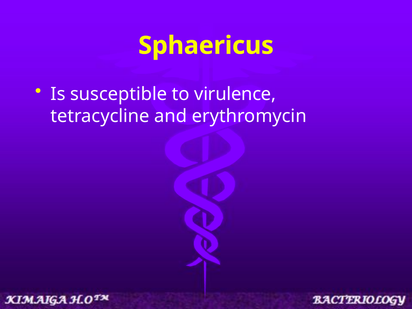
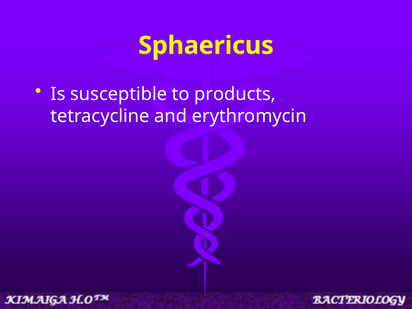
virulence: virulence -> products
